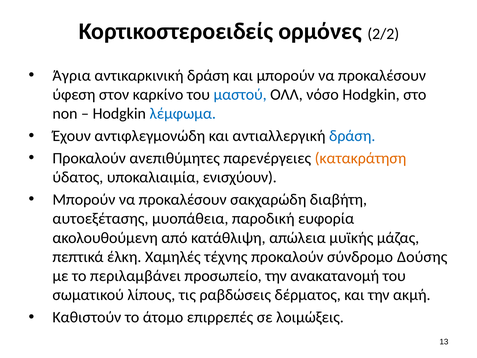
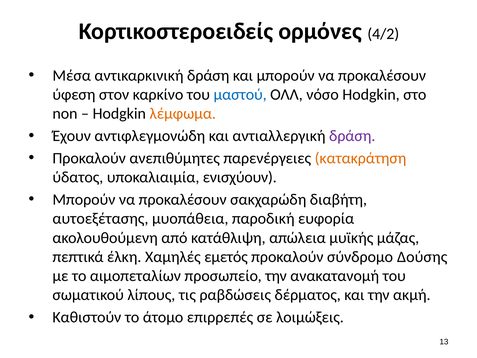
2/2: 2/2 -> 4/2
Άγρια: Άγρια -> Μέσα
λέμφωμα colour: blue -> orange
δράση at (352, 136) colour: blue -> purple
τέχνης: τέχνης -> εμετός
περιλαμβάνει: περιλαμβάνει -> αιμοπεταλίων
